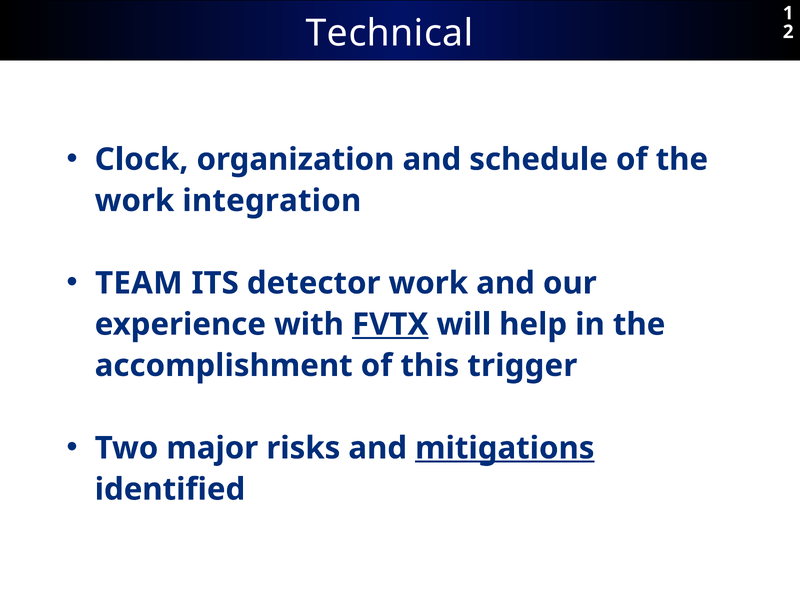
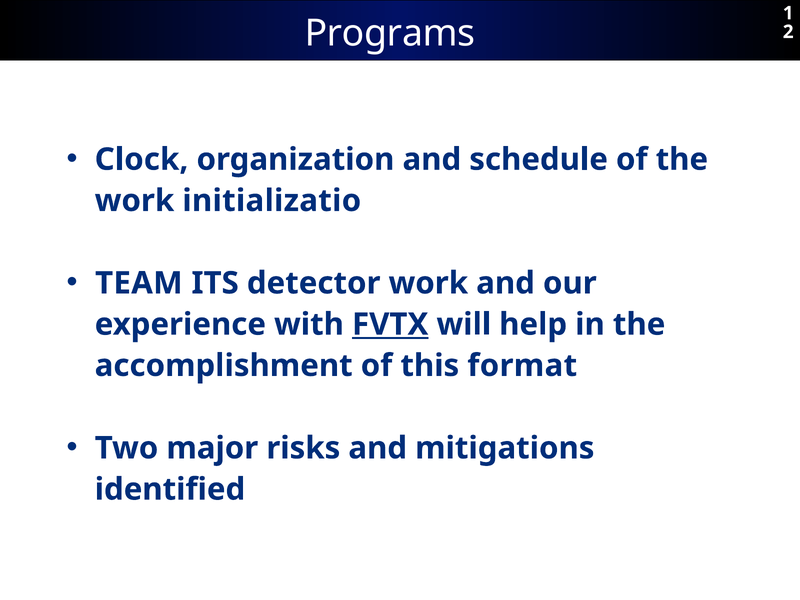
Technical: Technical -> Programs
integration: integration -> initializatio
trigger: trigger -> format
mitigations underline: present -> none
